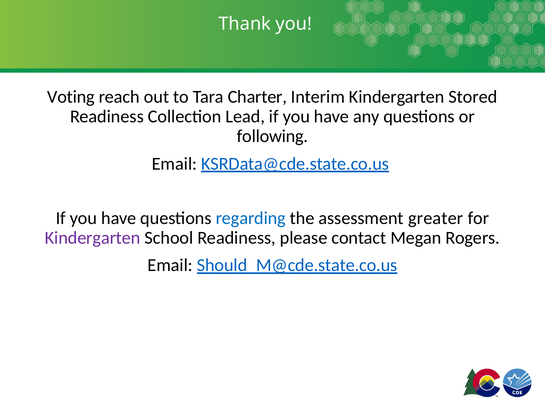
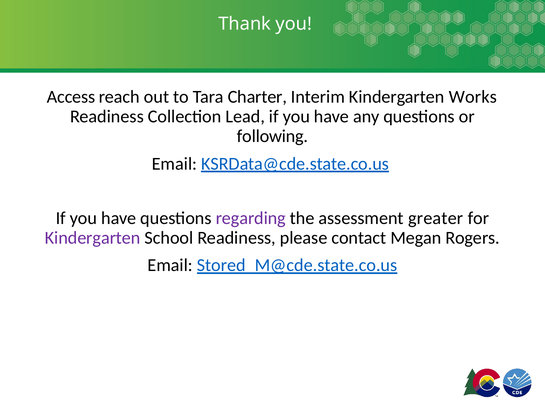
Voting: Voting -> Access
Stored: Stored -> Works
regarding colour: blue -> purple
Should_M@cde.state.co.us: Should_M@cde.state.co.us -> Stored_M@cde.state.co.us
